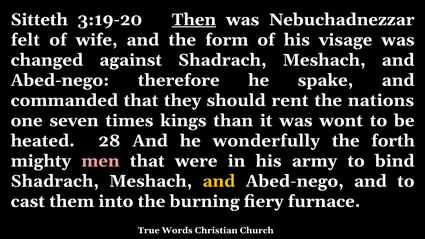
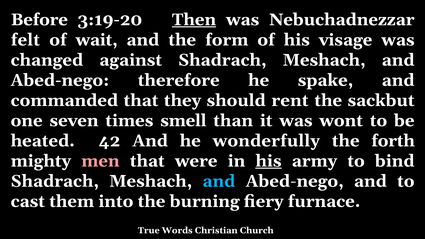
Sitteth: Sitteth -> Before
wife: wife -> wait
nations: nations -> sackbut
kings: kings -> smell
28: 28 -> 42
his at (269, 161) underline: none -> present
and at (219, 181) colour: yellow -> light blue
